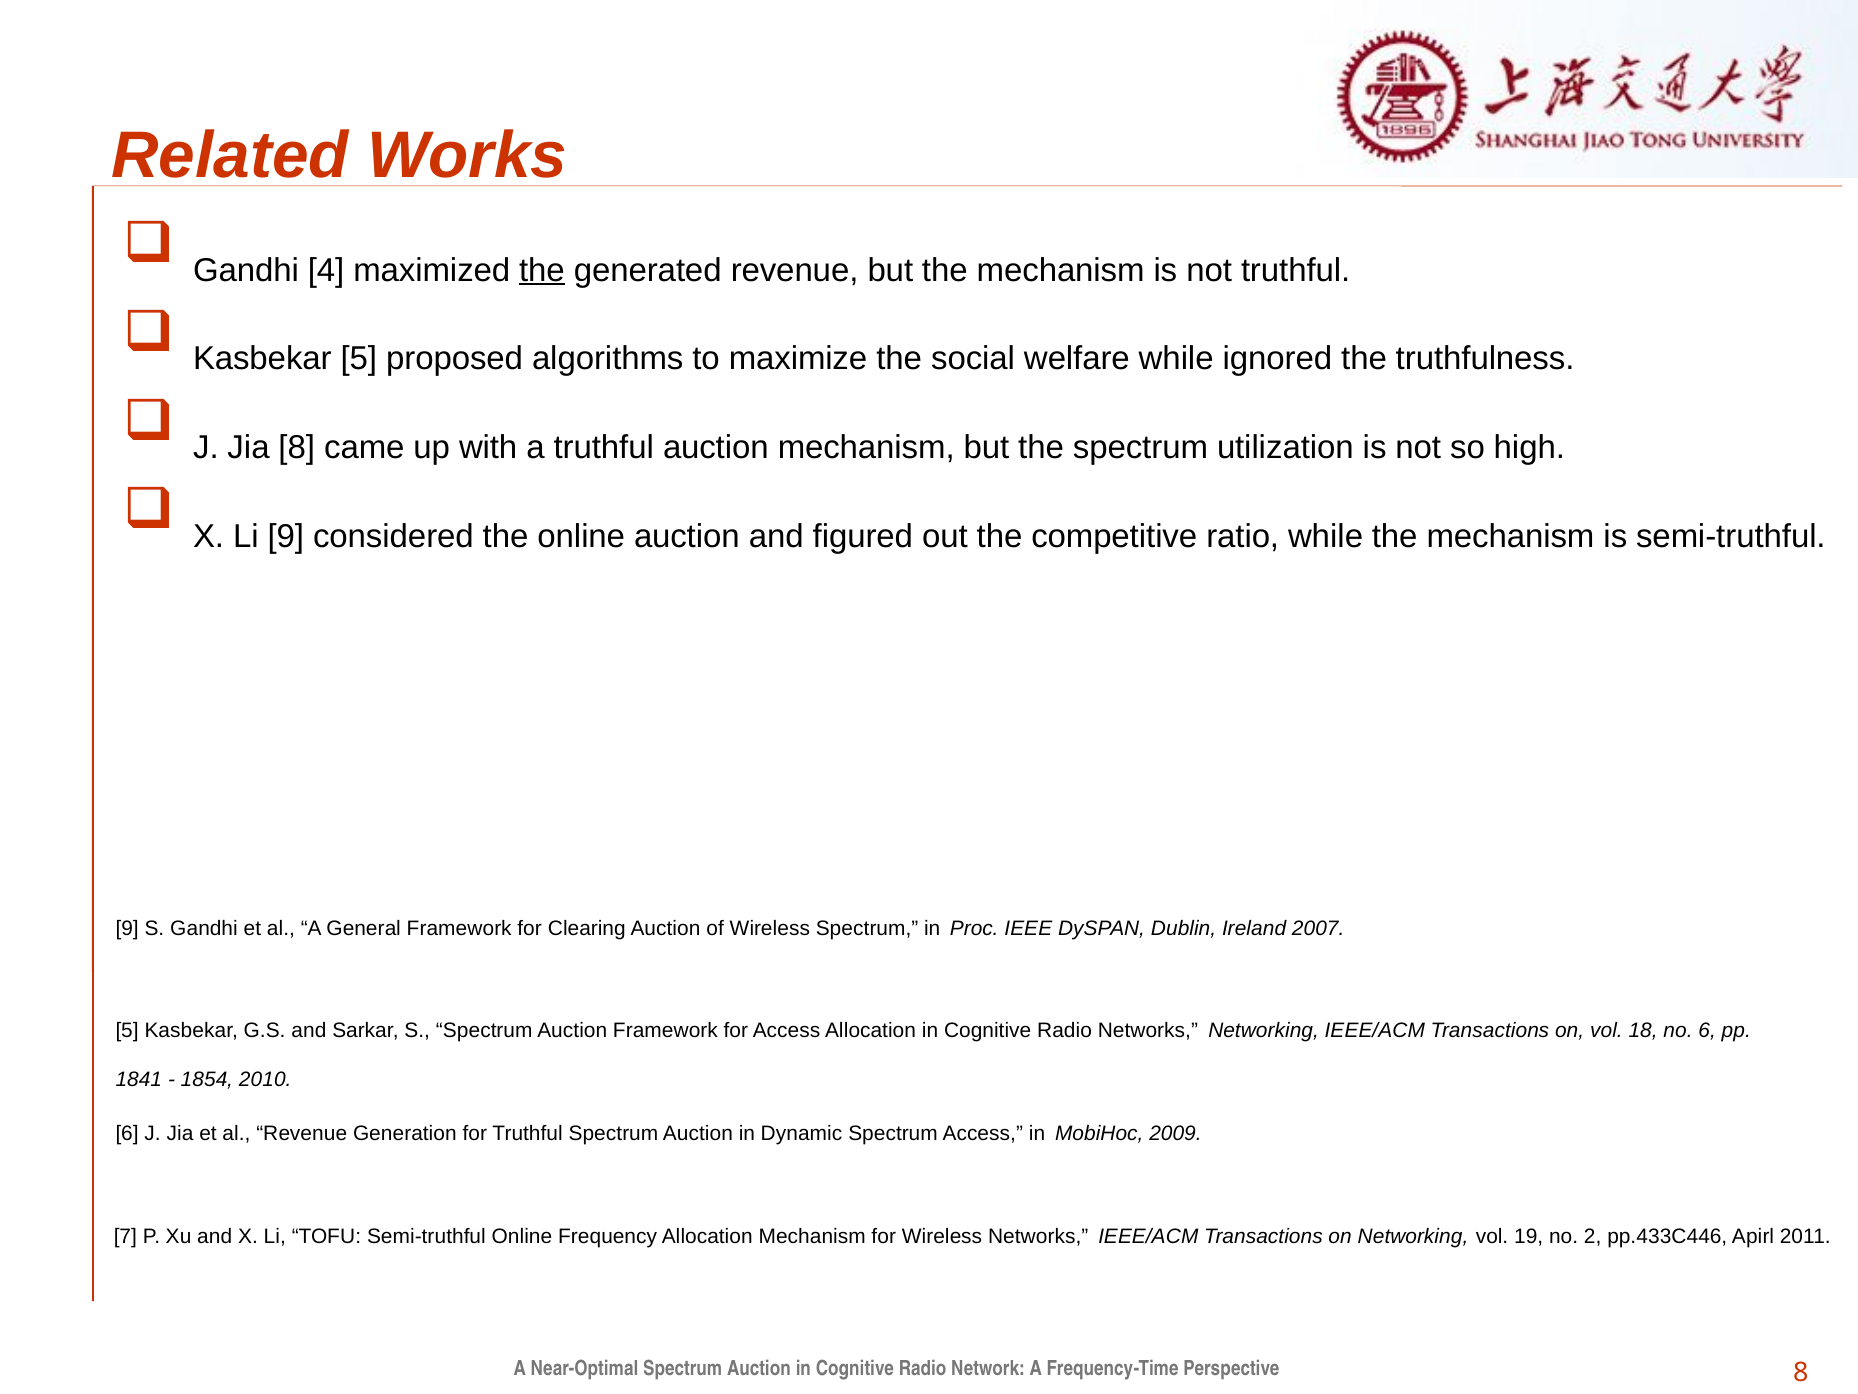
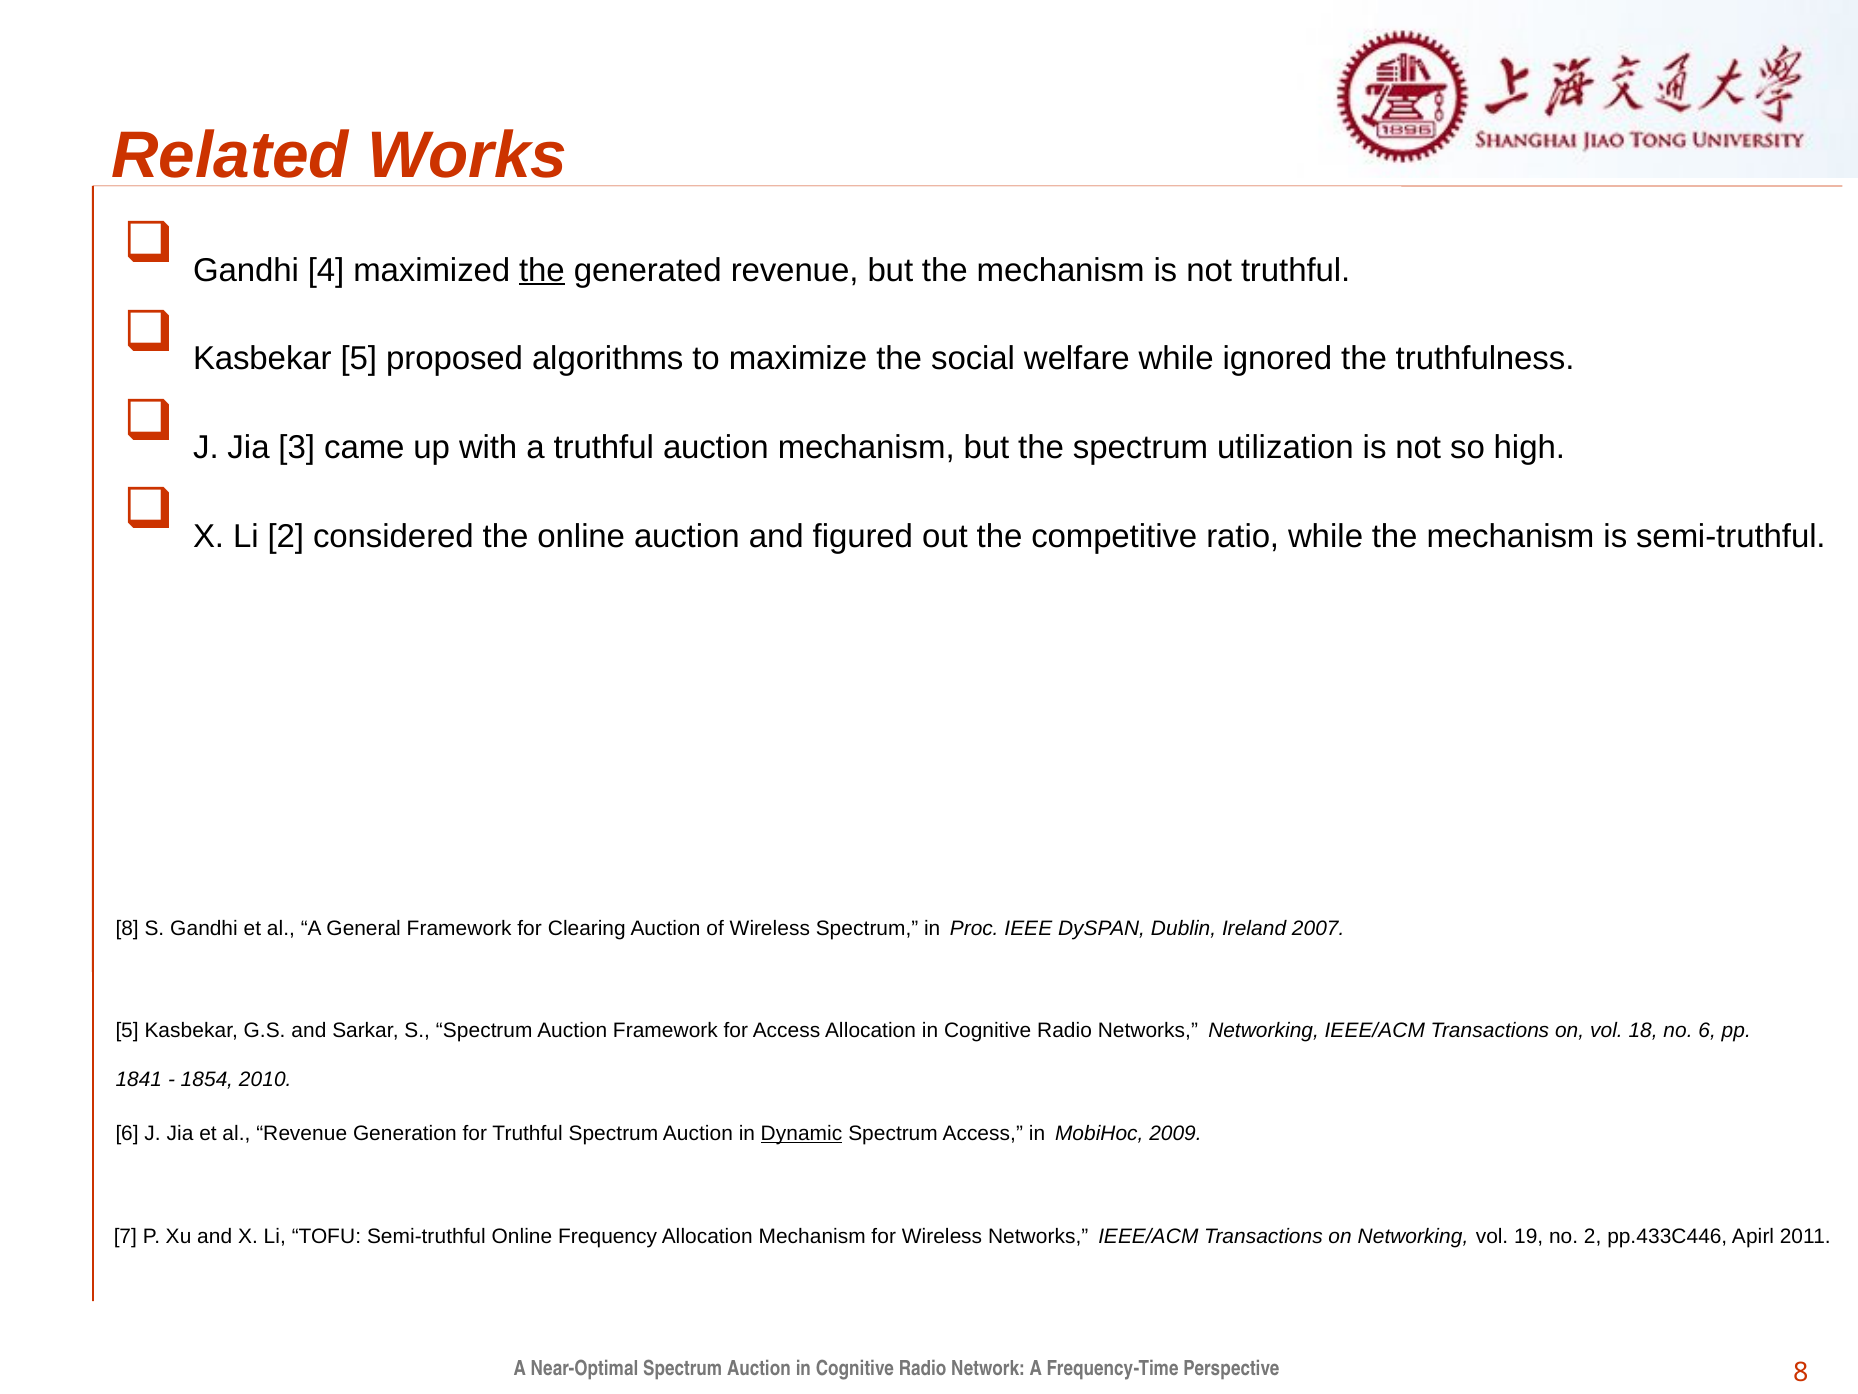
Jia 8: 8 -> 3
Li 9: 9 -> 2
9 at (127, 928): 9 -> 8
Dynamic underline: none -> present
